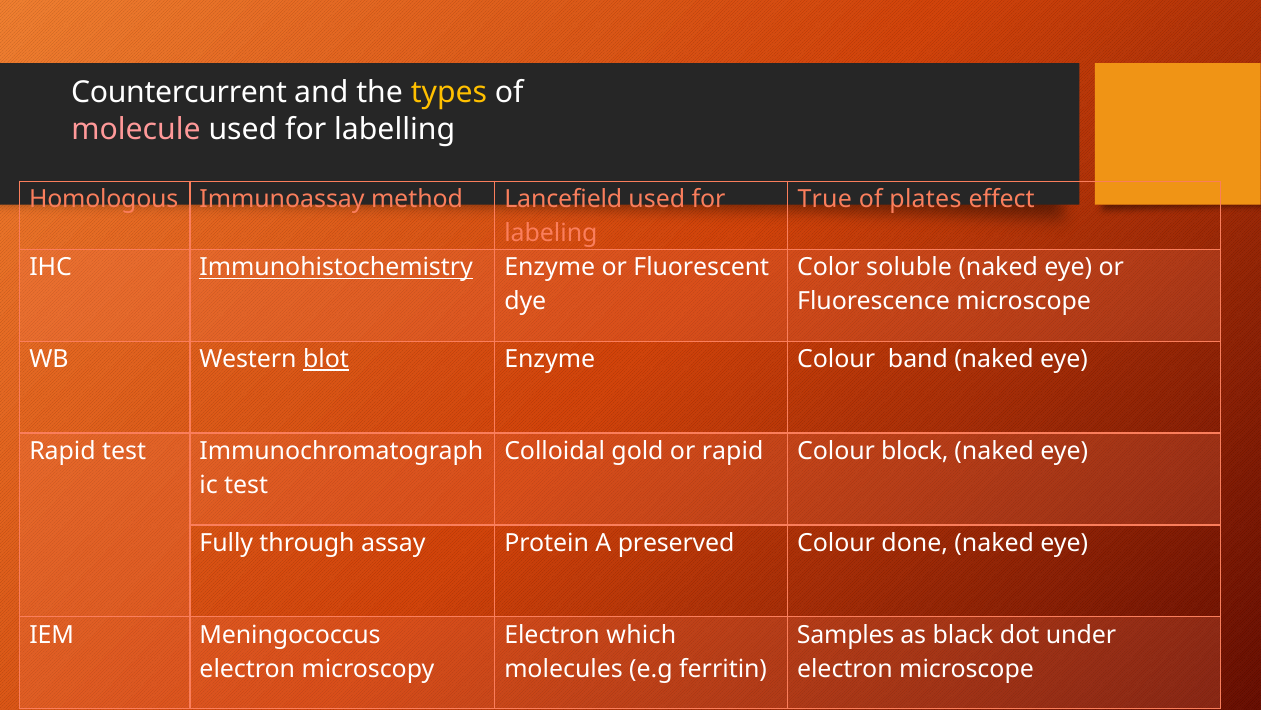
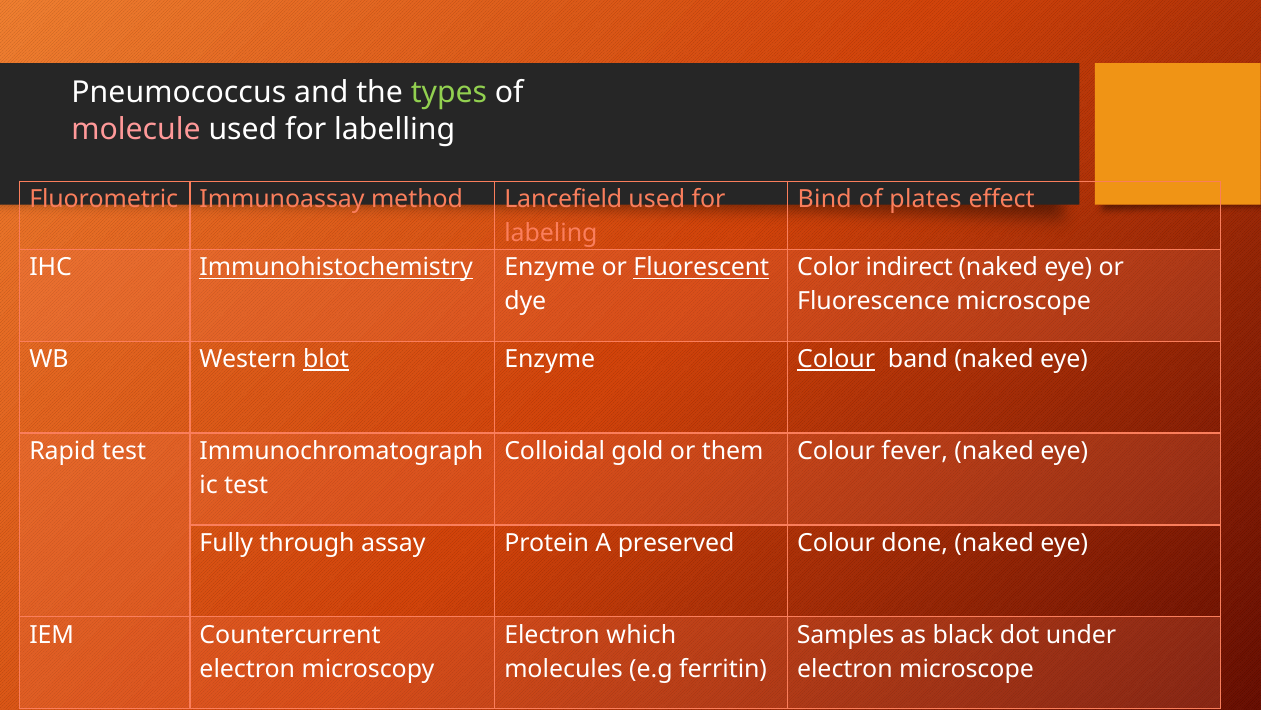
Countercurrent: Countercurrent -> Pneumococcus
types colour: yellow -> light green
Homologous: Homologous -> Fluorometric
True: True -> Bind
Fluorescent underline: none -> present
soluble: soluble -> indirect
Colour at (836, 359) underline: none -> present
or rapid: rapid -> them
block: block -> fever
Meningococcus: Meningococcus -> Countercurrent
